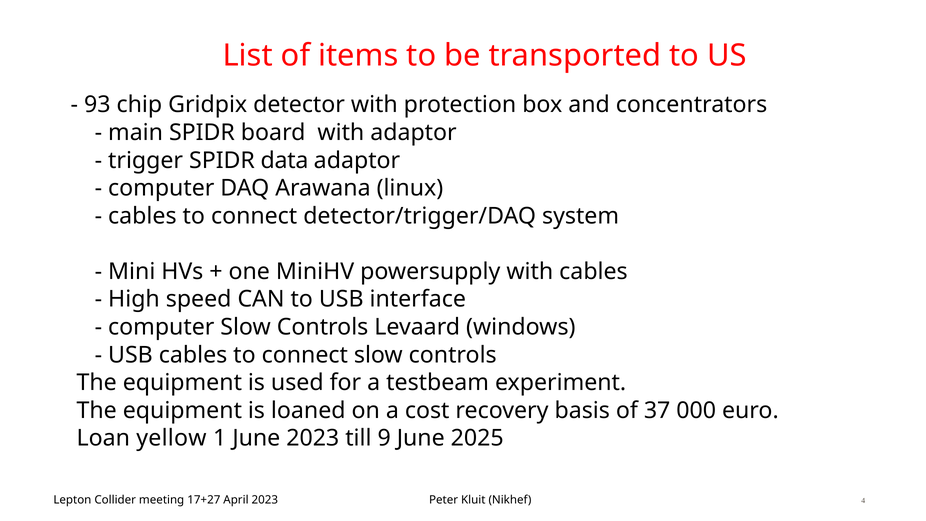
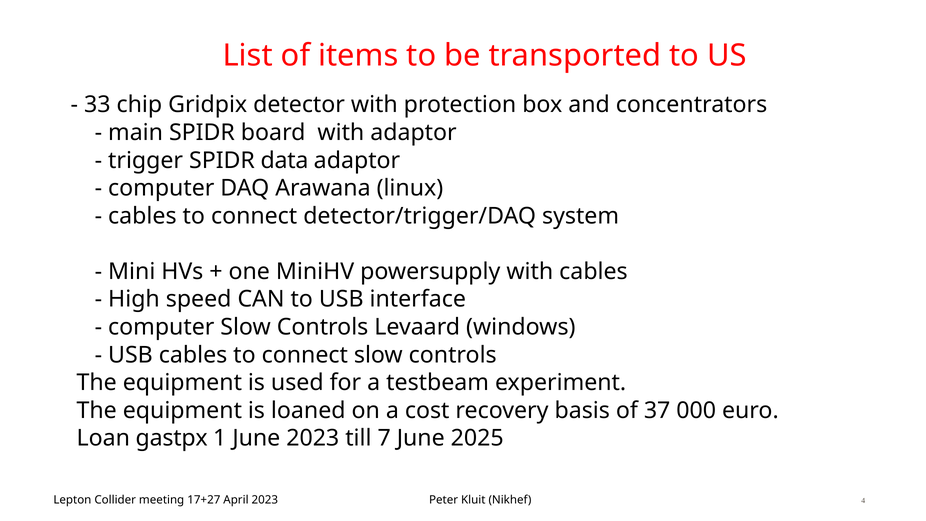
93: 93 -> 33
yellow: yellow -> gastpx
9: 9 -> 7
